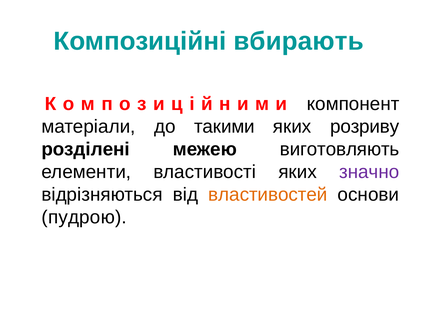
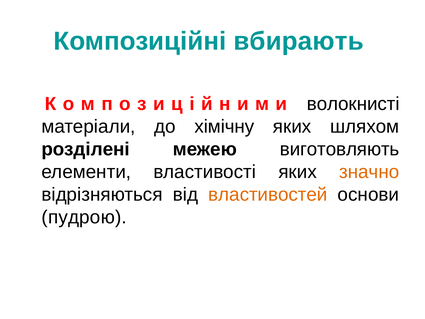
компонент: компонент -> волокнисті
такими: такими -> хімічну
розриву: розриву -> шляхом
значно colour: purple -> orange
